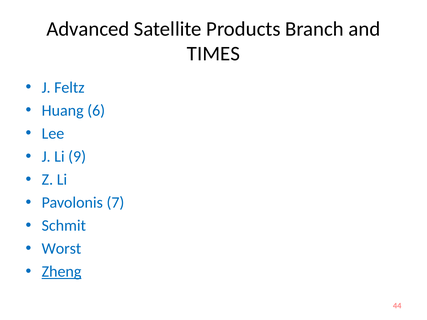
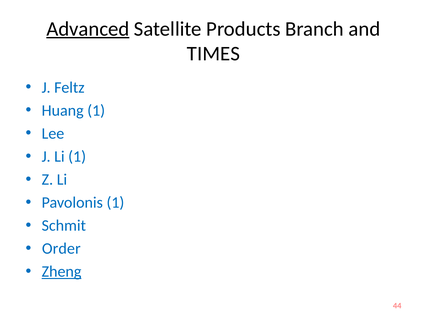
Advanced underline: none -> present
Huang 6: 6 -> 1
Li 9: 9 -> 1
Pavolonis 7: 7 -> 1
Worst: Worst -> Order
